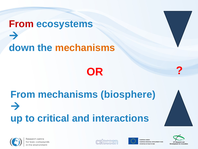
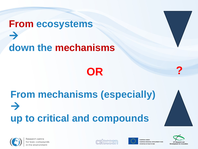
mechanisms at (85, 48) colour: orange -> red
biosphere: biosphere -> especially
interactions: interactions -> compounds
